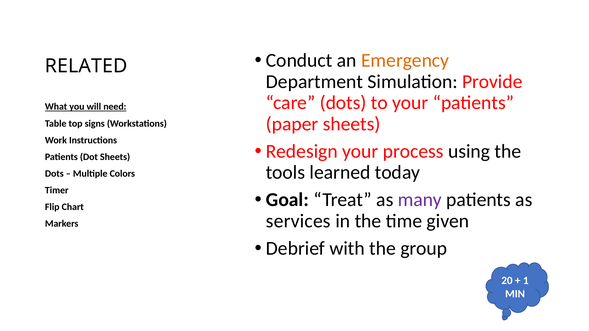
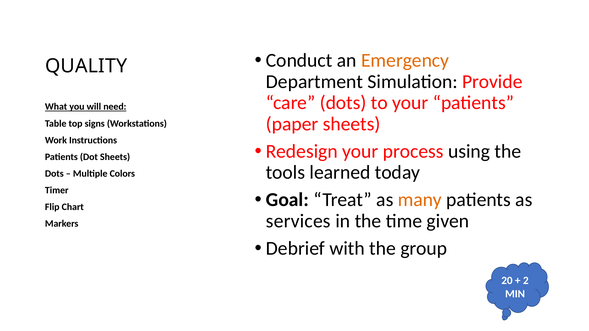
RELATED: RELATED -> QUALITY
many colour: purple -> orange
1: 1 -> 2
